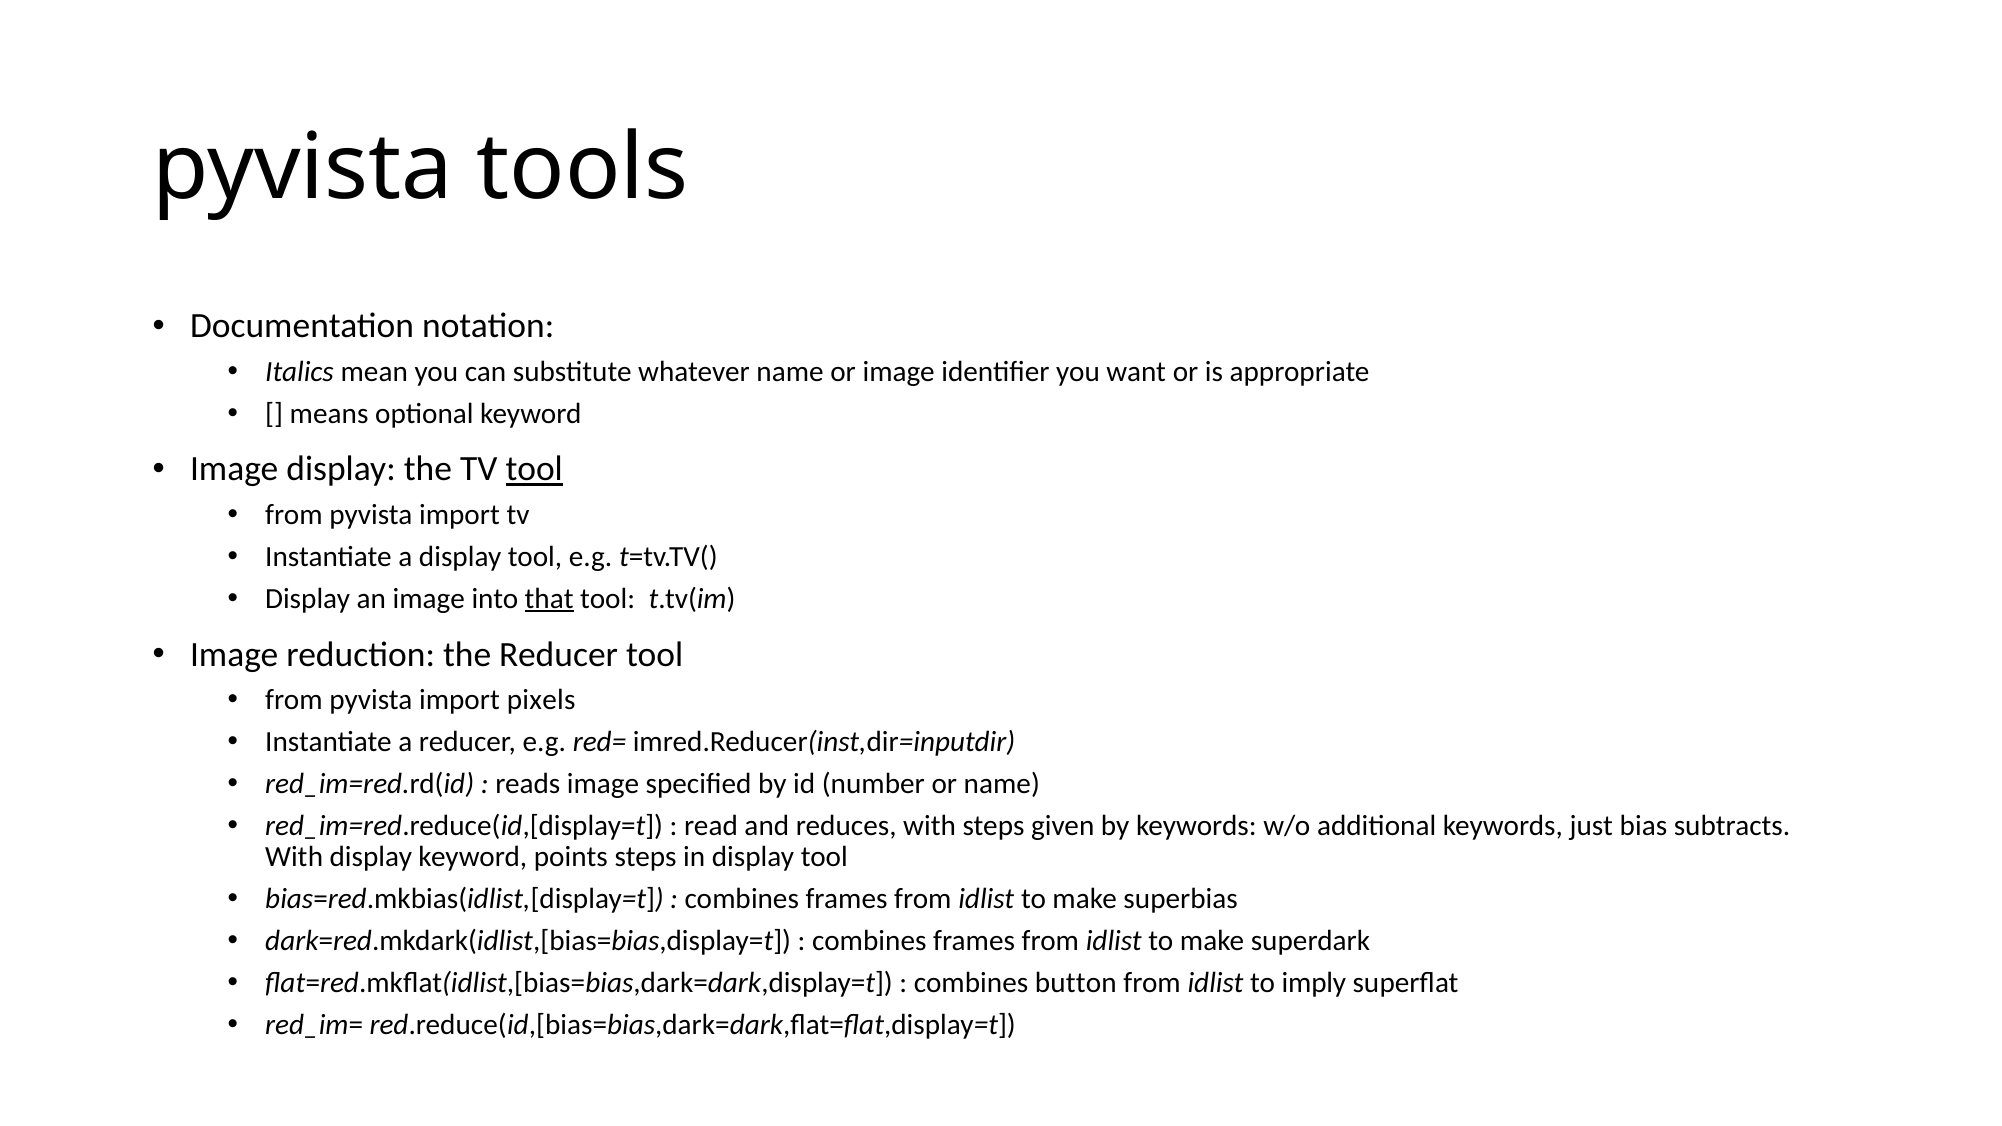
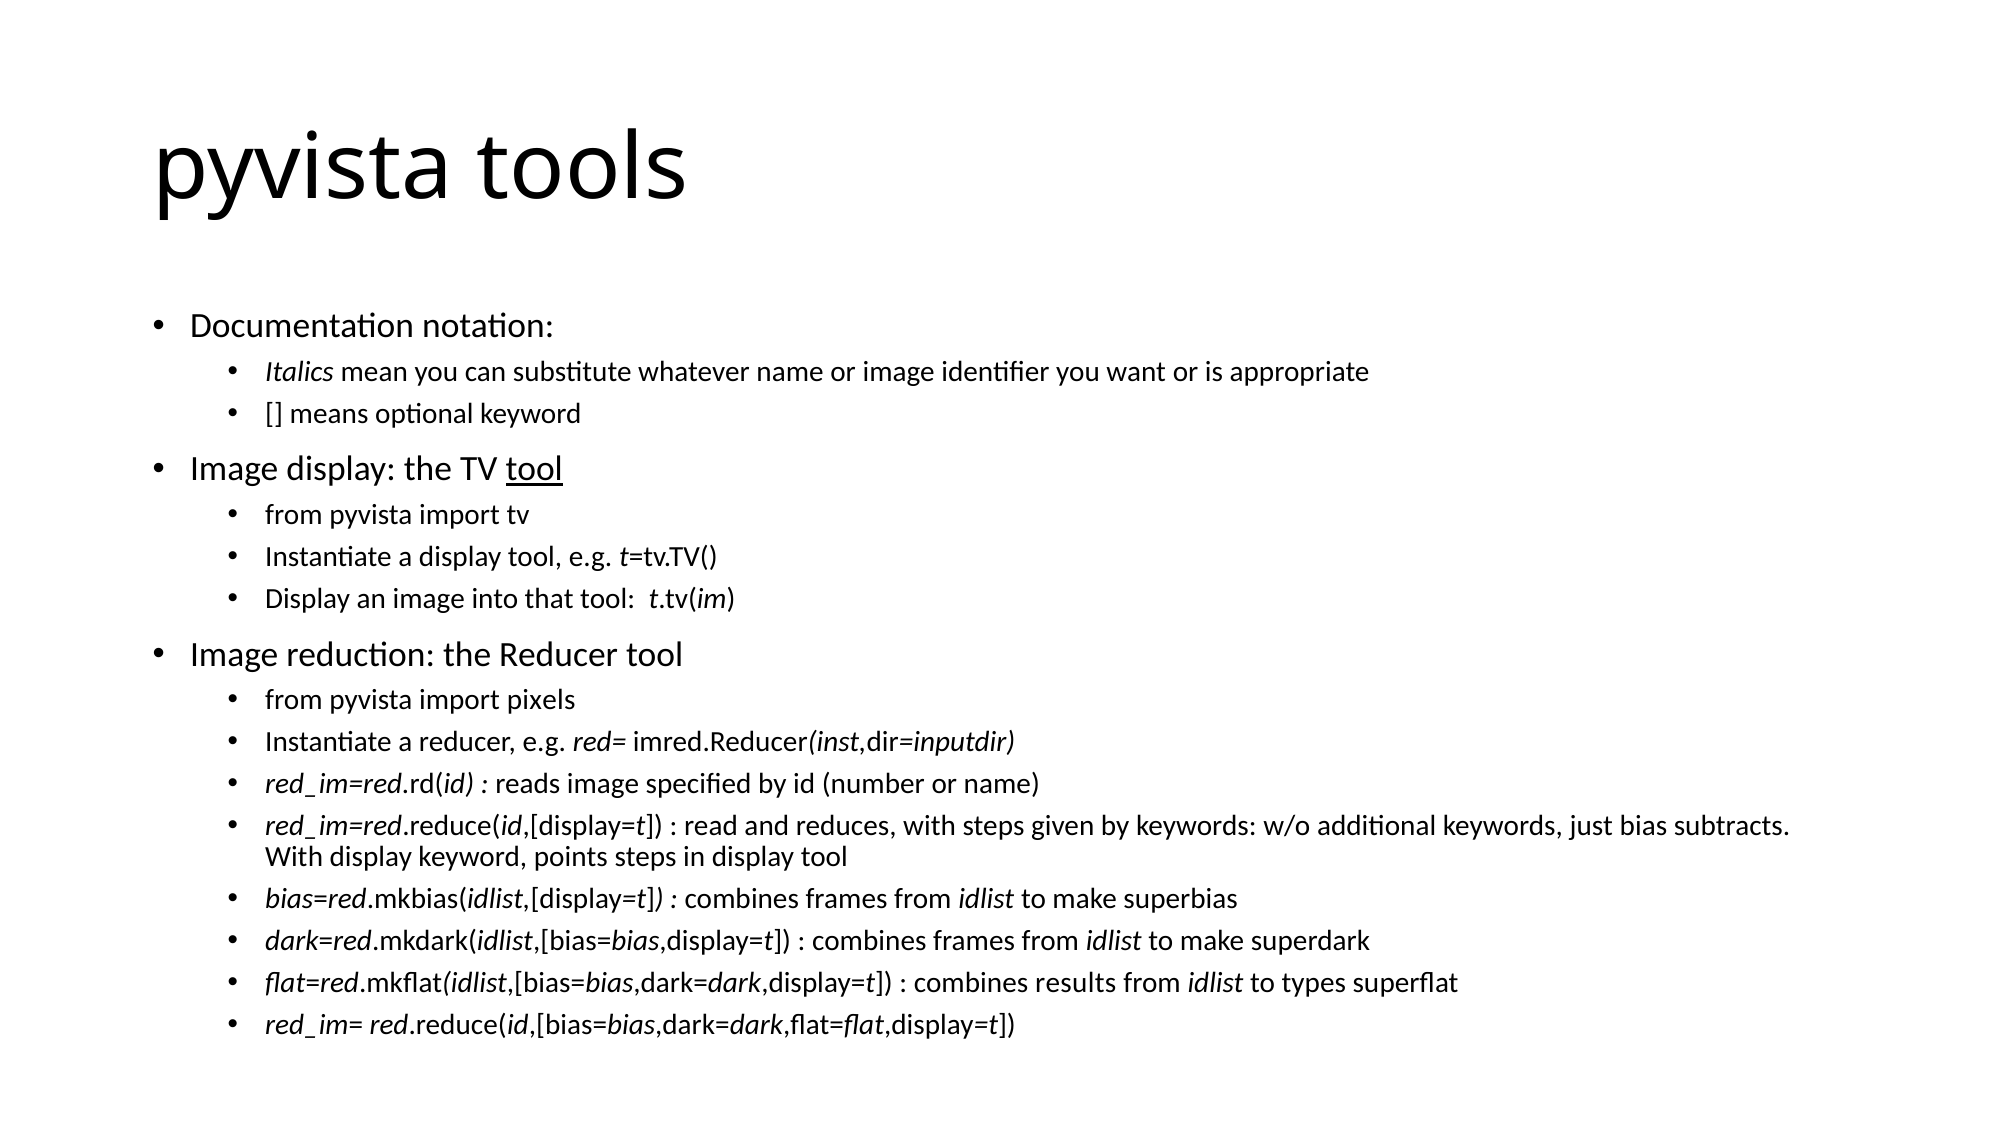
that underline: present -> none
button: button -> results
imply: imply -> types
